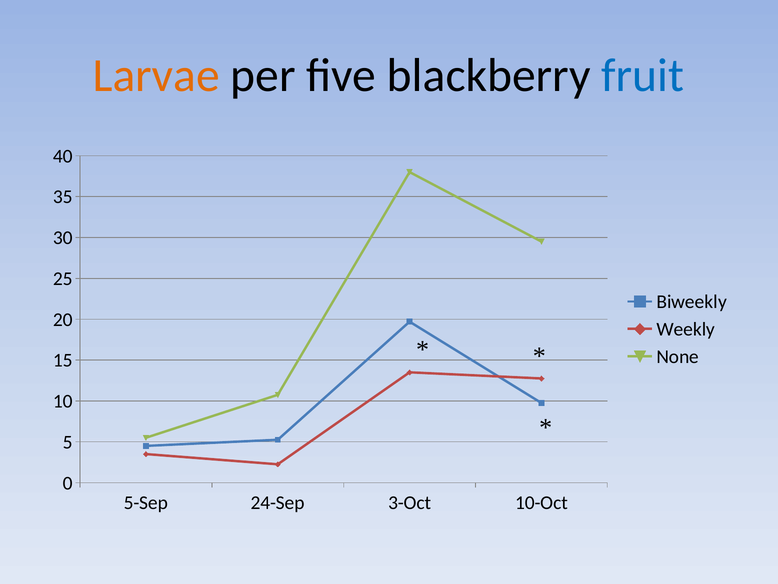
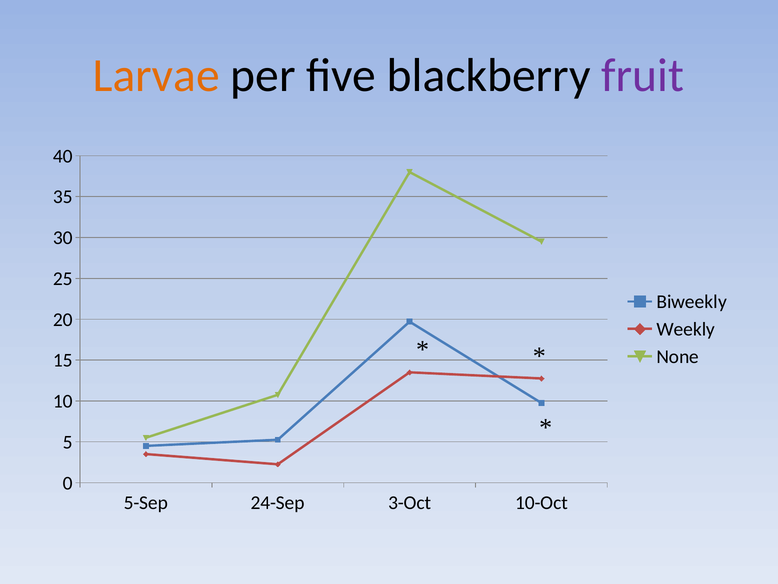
fruit colour: blue -> purple
